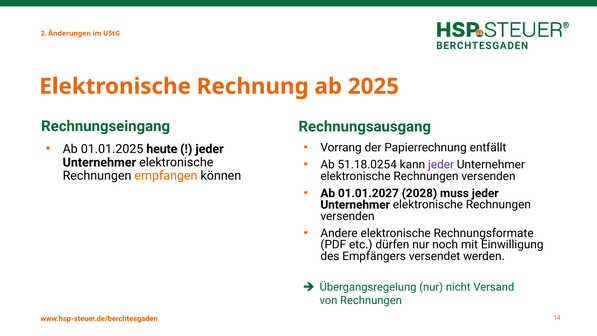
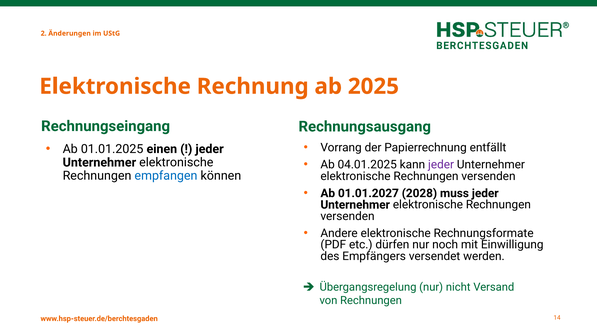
heute: heute -> einen
51.18.0254: 51.18.0254 -> 04.01.2025
empfangen colour: orange -> blue
